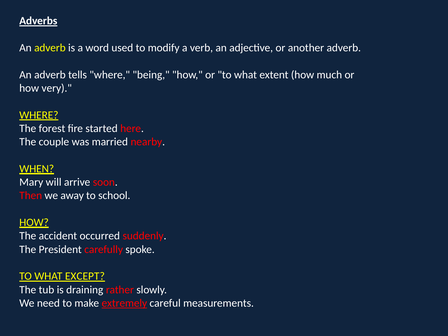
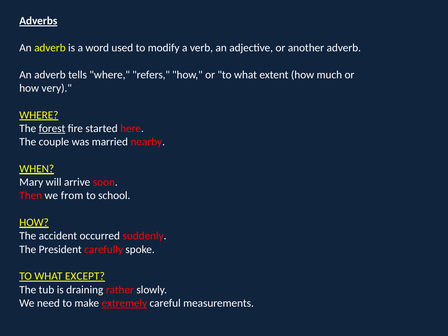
being: being -> refers
forest underline: none -> present
away: away -> from
